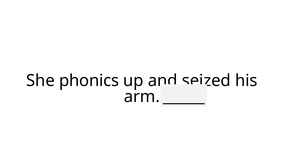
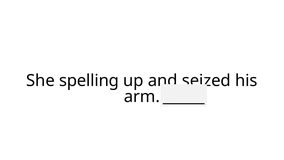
phonics: phonics -> spelling
